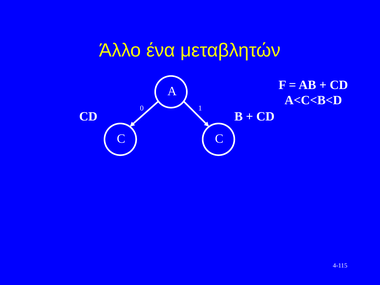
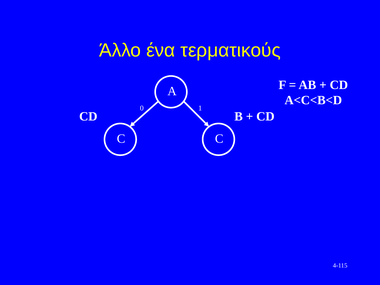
μεταβλητών: μεταβλητών -> τερματικούς
